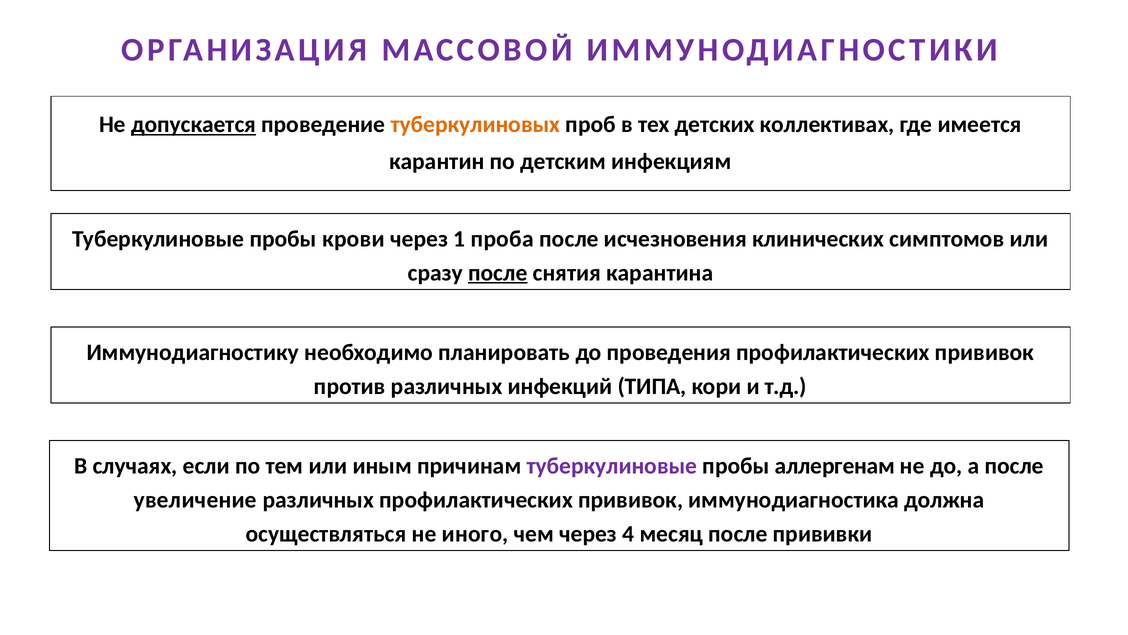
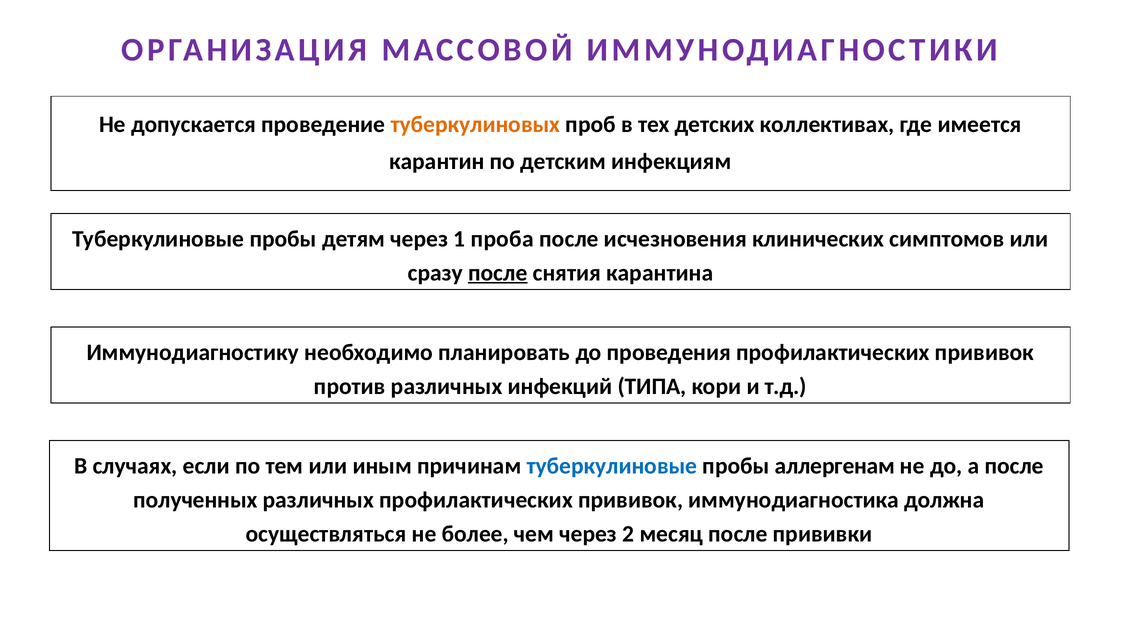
допускается underline: present -> none
крови: крови -> детям
туберкулиновые at (612, 466) colour: purple -> blue
увеличение: увеличение -> полученных
иного: иного -> более
4: 4 -> 2
